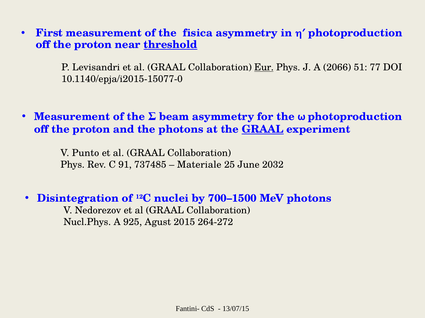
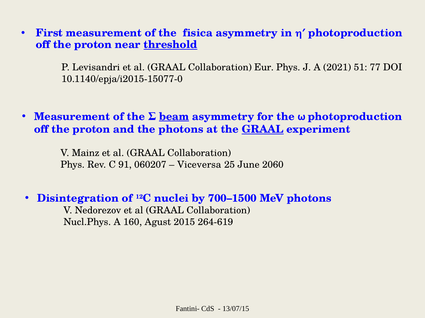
Eur underline: present -> none
2066: 2066 -> 2021
beam underline: none -> present
Punto: Punto -> Mainz
737485: 737485 -> 060207
Materiale: Materiale -> Viceversa
2032: 2032 -> 2060
925: 925 -> 160
264-272: 264-272 -> 264-619
